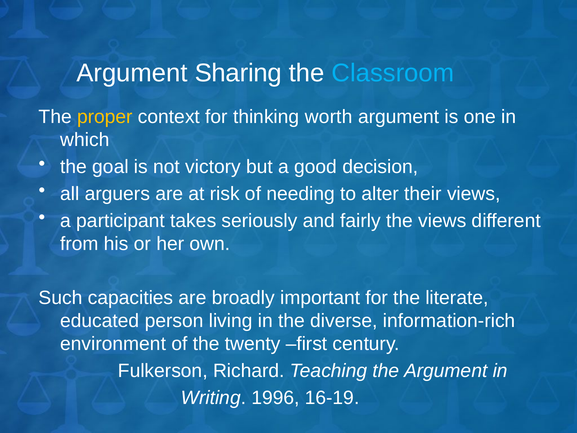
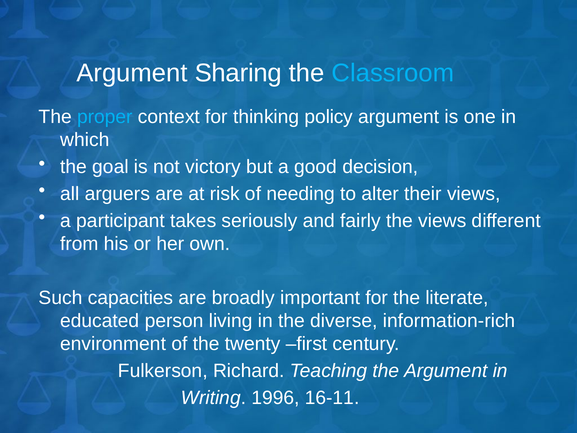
proper colour: yellow -> light blue
worth: worth -> policy
16-19: 16-19 -> 16-11
